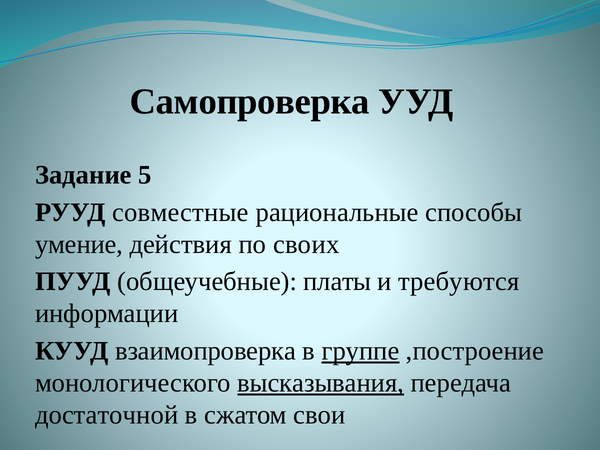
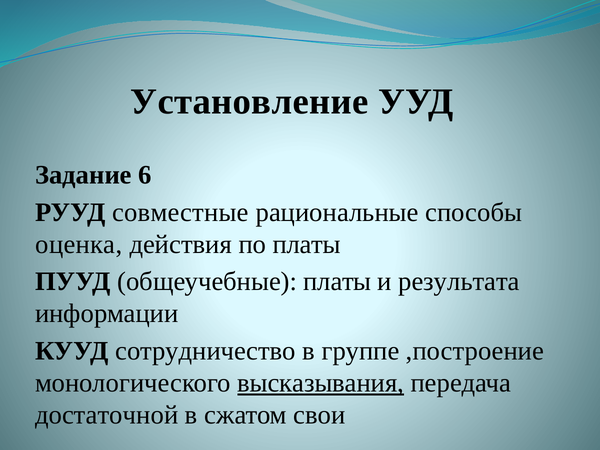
Самопроверка: Самопроверка -> Установление
5: 5 -> 6
умение: умение -> оценка
по своих: своих -> платы
требуются: требуются -> результата
взаимопроверка: взаимопроверка -> сотрудничество
группе underline: present -> none
